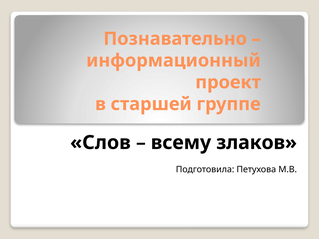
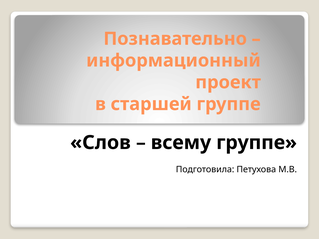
всему злаков: злаков -> группе
